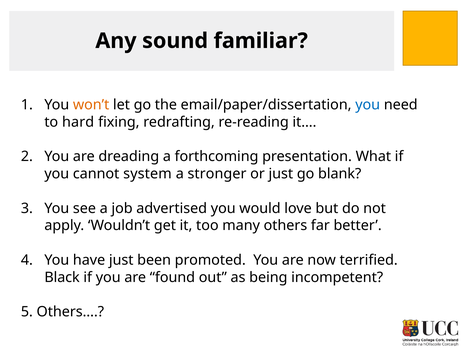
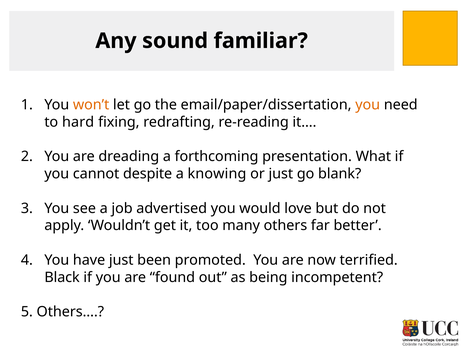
you at (368, 105) colour: blue -> orange
system: system -> despite
stronger: stronger -> knowing
